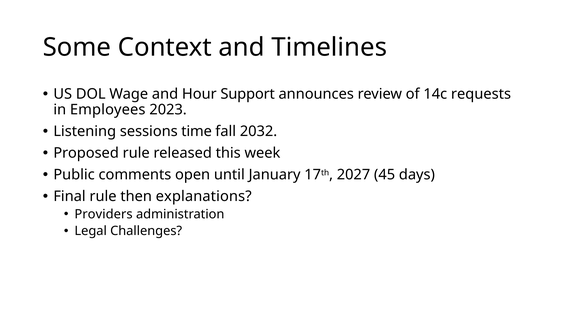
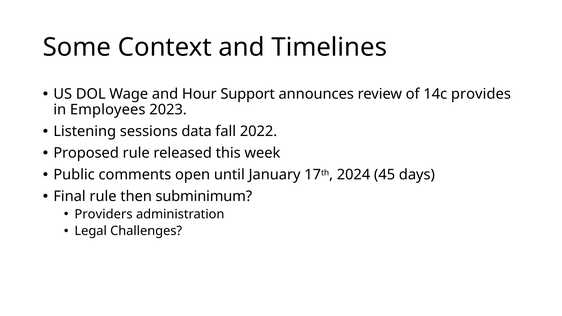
requests: requests -> provides
time: time -> data
2032: 2032 -> 2022
2027: 2027 -> 2024
explanations: explanations -> subminimum
